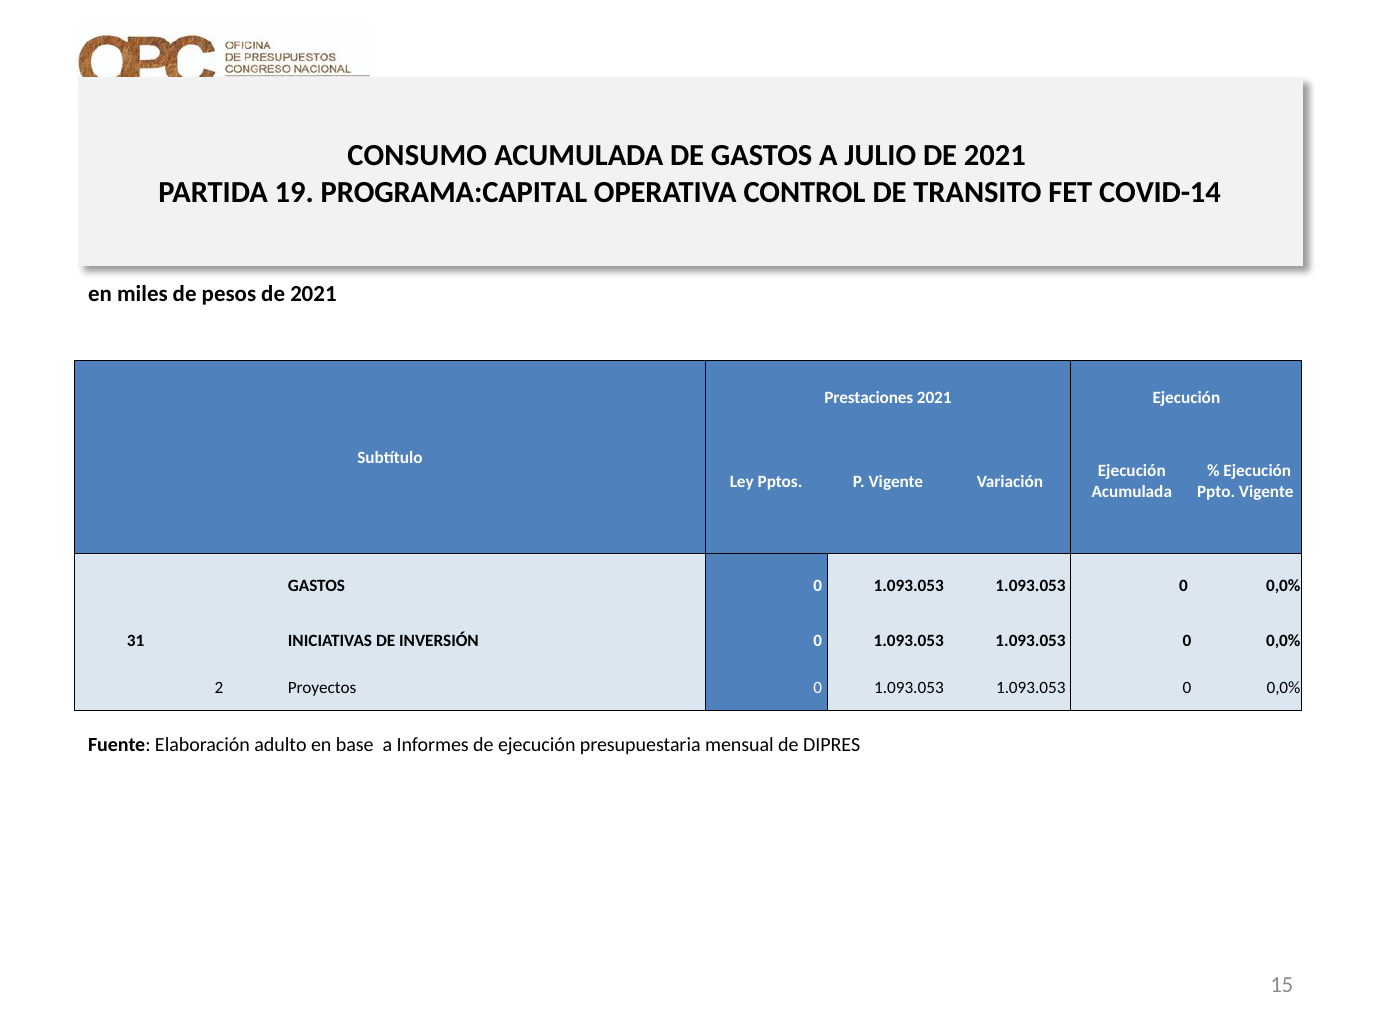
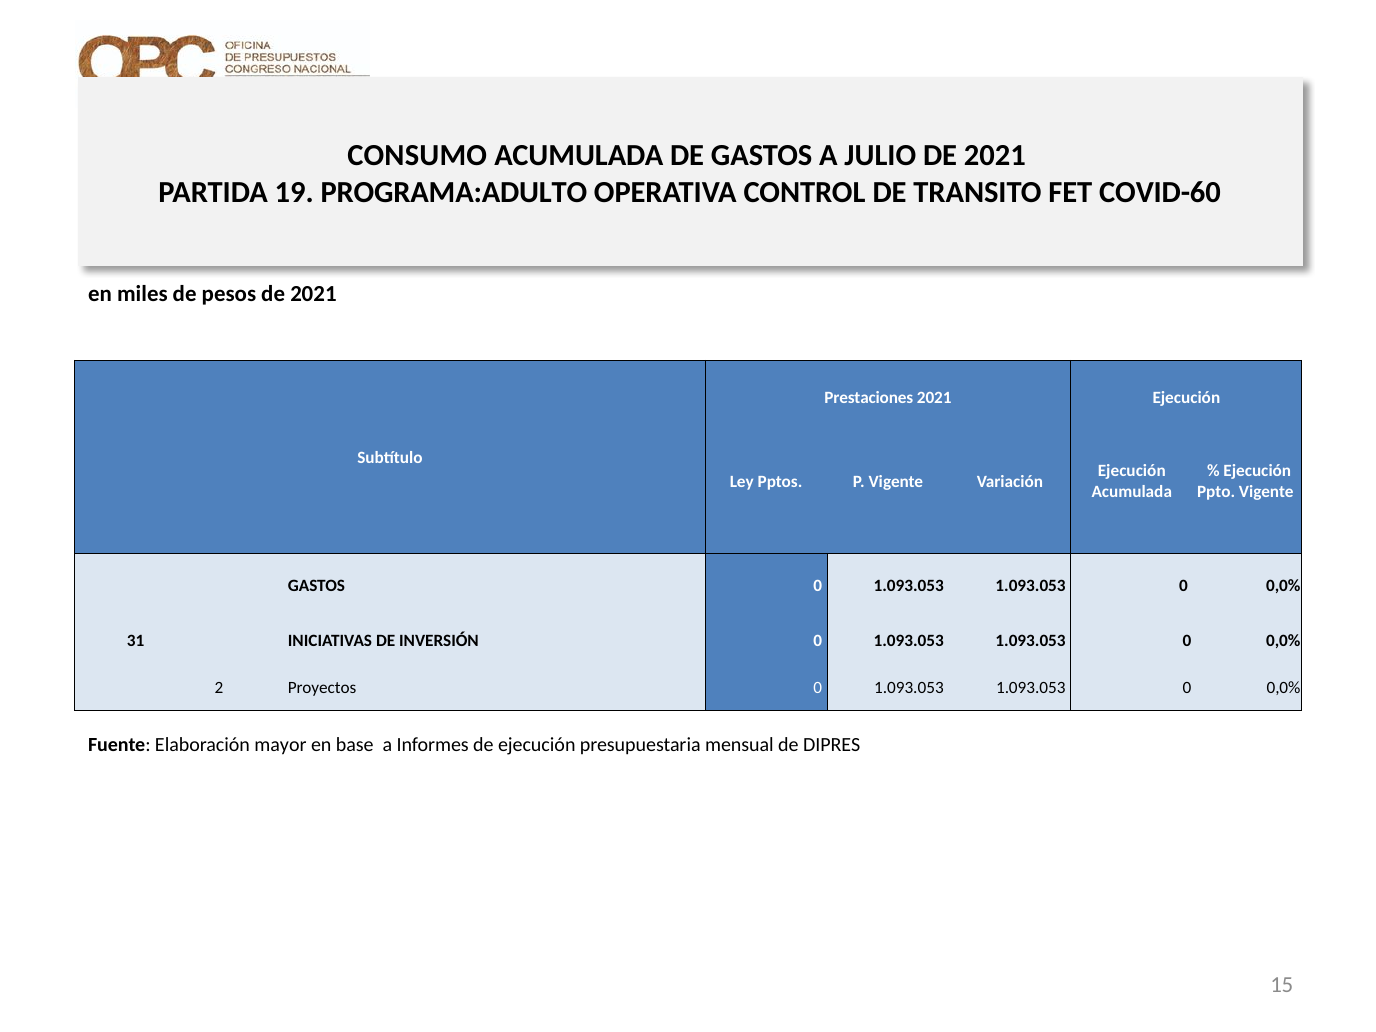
PROGRAMA:CAPITAL: PROGRAMA:CAPITAL -> PROGRAMA:ADULTO
COVID-14: COVID-14 -> COVID-60
adulto: adulto -> mayor
